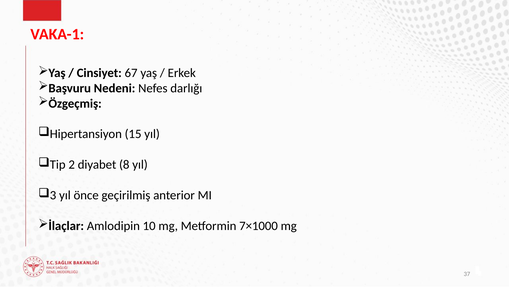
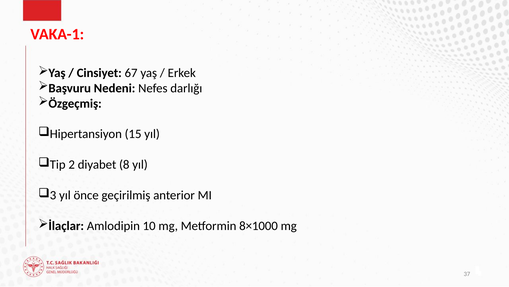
7×1000: 7×1000 -> 8×1000
